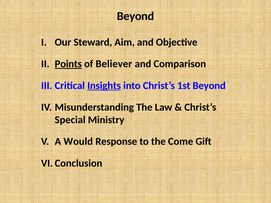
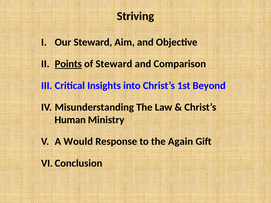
Beyond at (136, 16): Beyond -> Striving
of Believer: Believer -> Steward
Insights underline: present -> none
Special: Special -> Human
Come: Come -> Again
